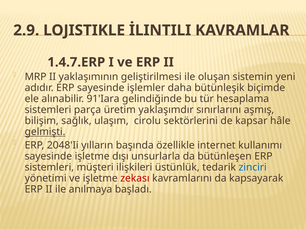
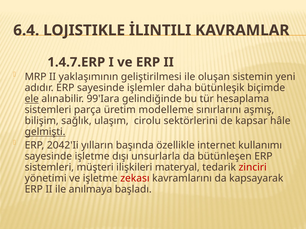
2.9: 2.9 -> 6.4
ele underline: none -> present
91'Iara: 91'Iara -> 99'Iara
yaklaşımdır: yaklaşımdır -> modelleme
2048'Ii: 2048'Ii -> 2042'Ii
üstünlük: üstünlük -> materyal
zinciri colour: blue -> red
